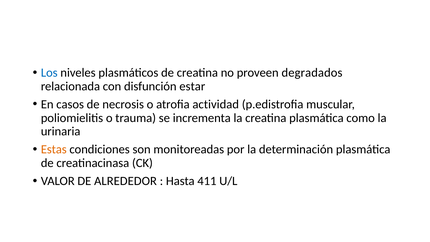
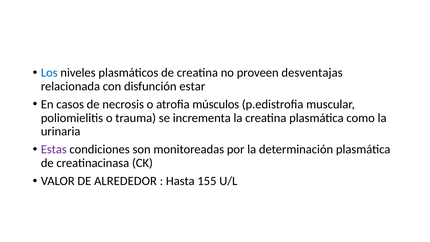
degradados: degradados -> desventajas
actividad: actividad -> músculos
Estas colour: orange -> purple
411: 411 -> 155
